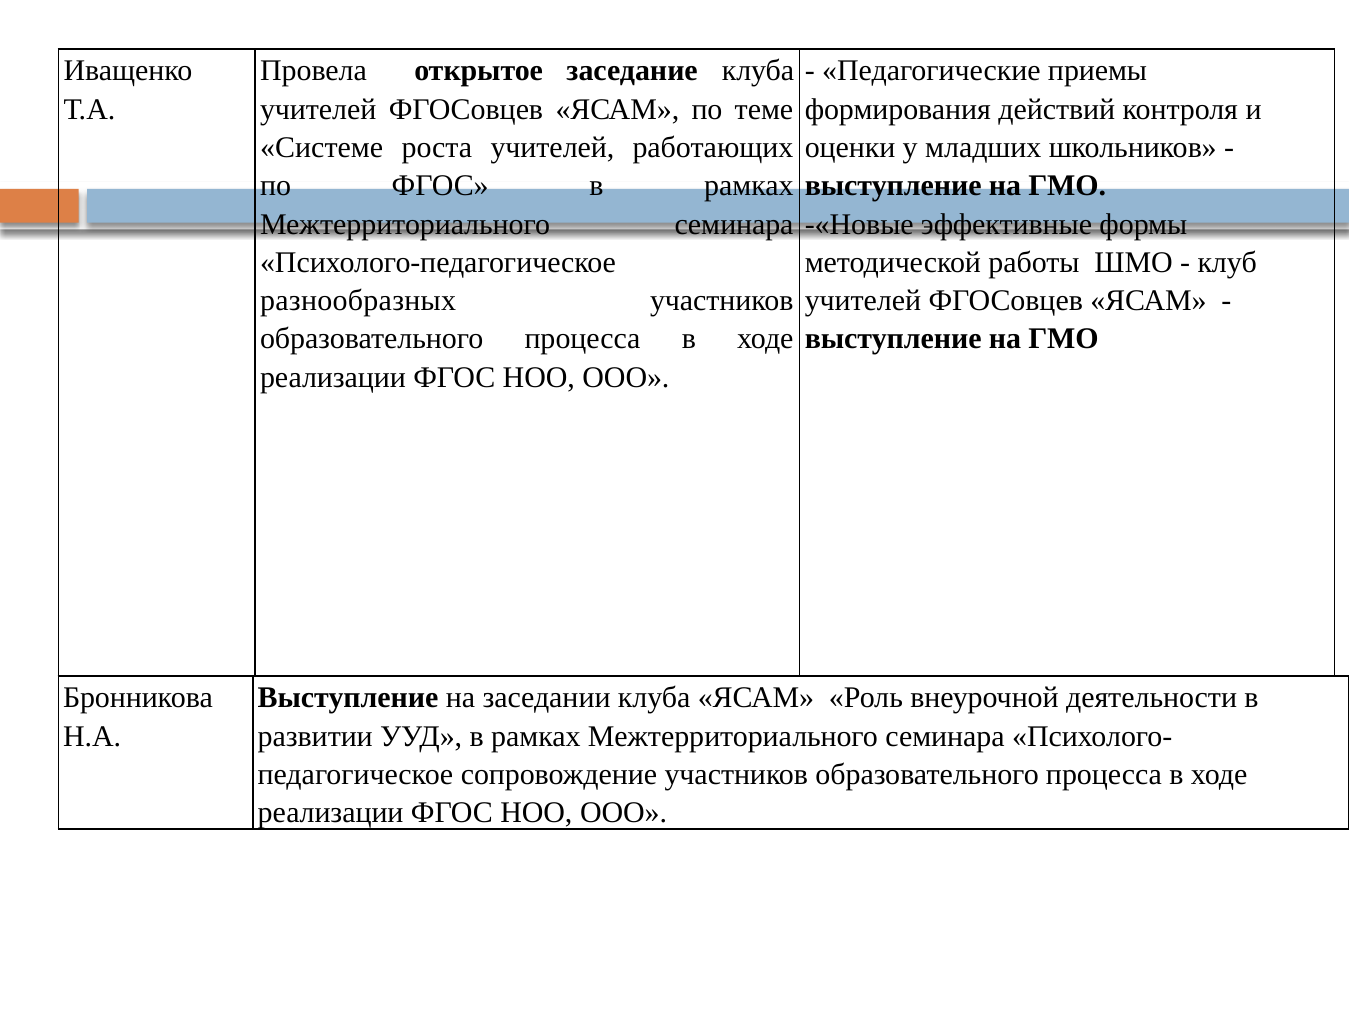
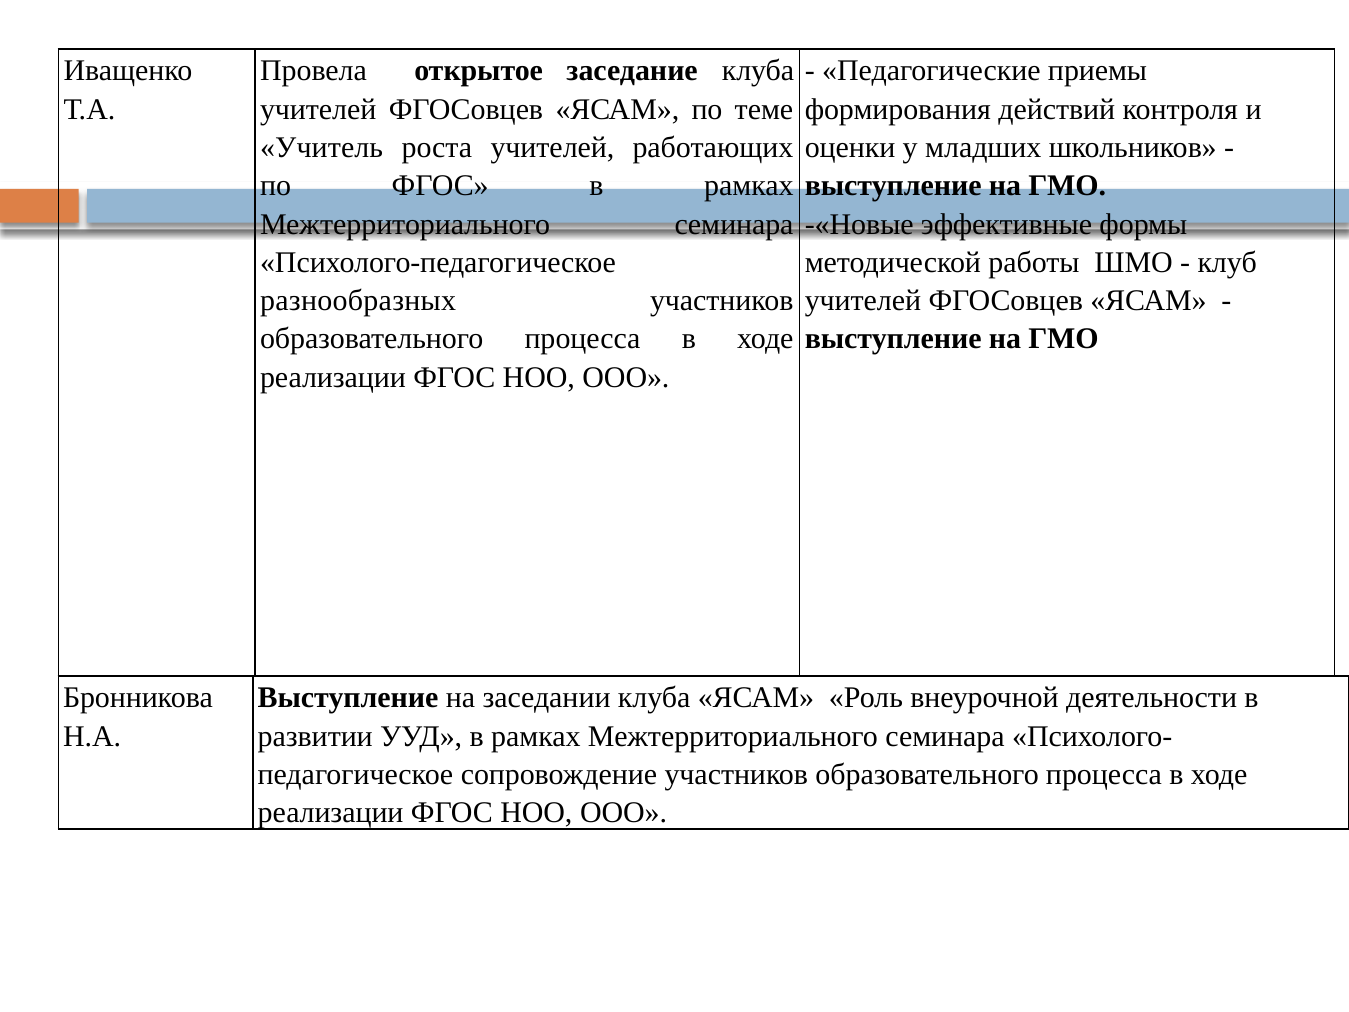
Системе: Системе -> Учитель
